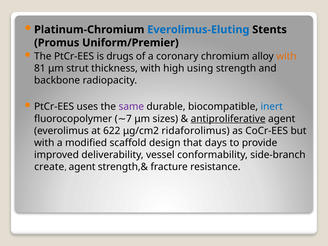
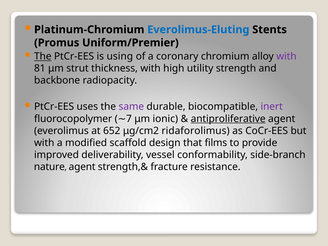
The at (43, 56) underline: none -> present
drugs: drugs -> using
with at (286, 56) colour: orange -> purple
using: using -> utility
inert colour: blue -> purple
sizes: sizes -> ionic
622: 622 -> 652
days: days -> films
create: create -> nature
